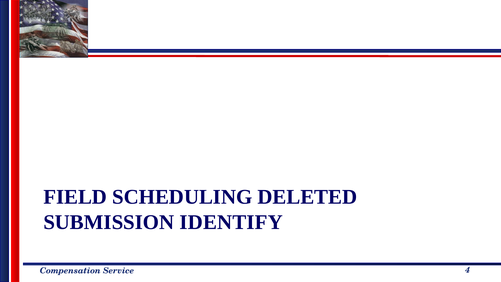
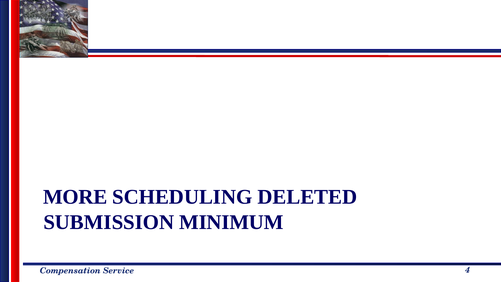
FIELD: FIELD -> MORE
IDENTIFY: IDENTIFY -> MINIMUM
